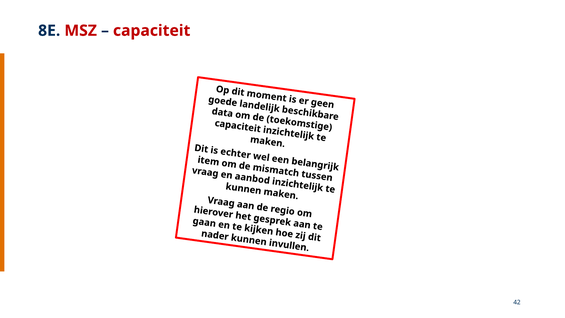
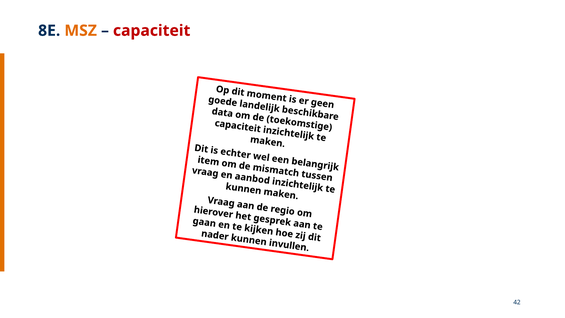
MSZ colour: red -> orange
